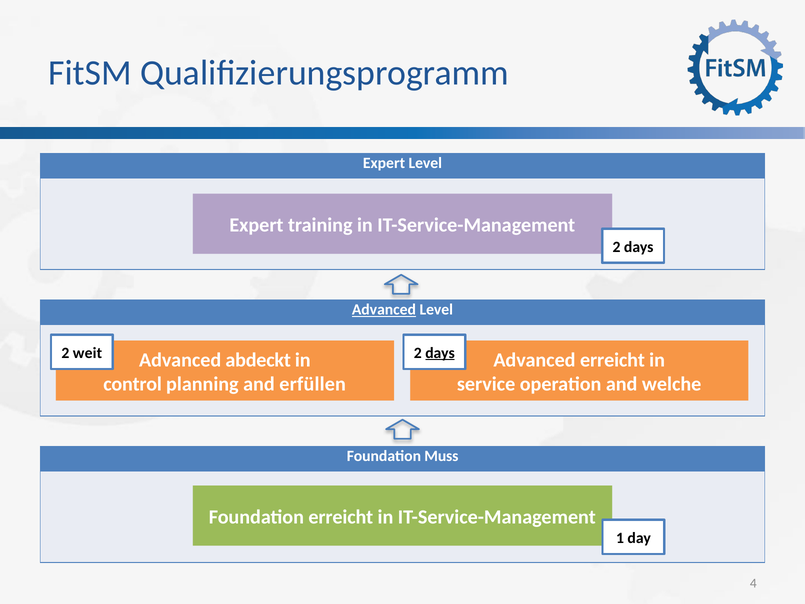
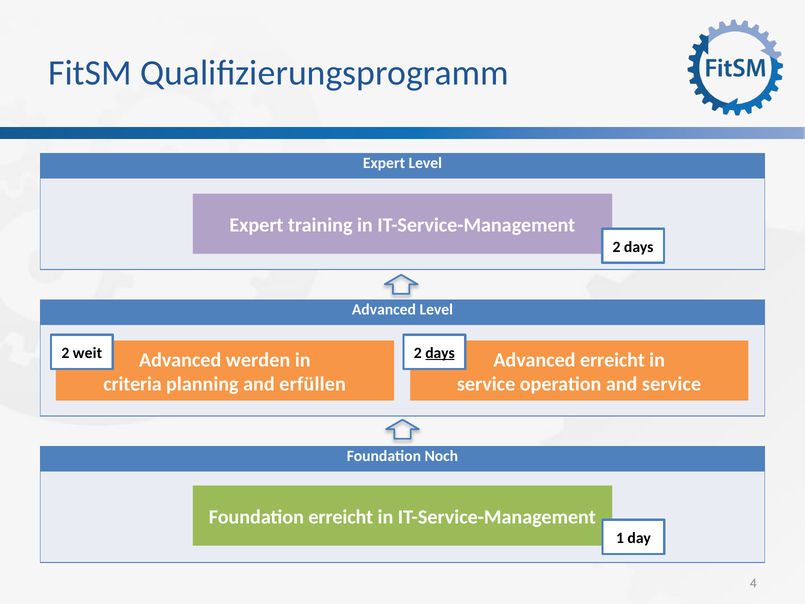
Advanced at (384, 309) underline: present -> none
abdeckt: abdeckt -> werden
control: control -> criteria
and welche: welche -> service
Muss: Muss -> Noch
